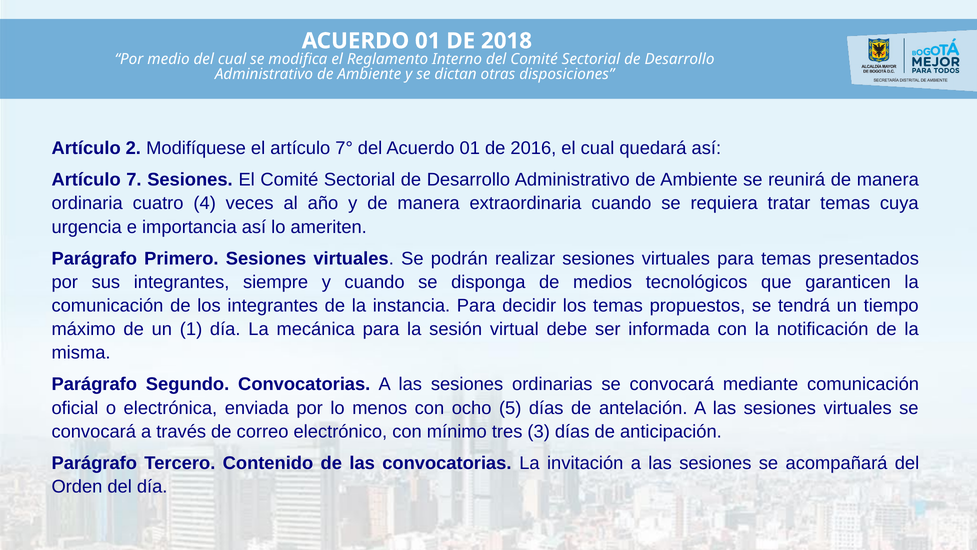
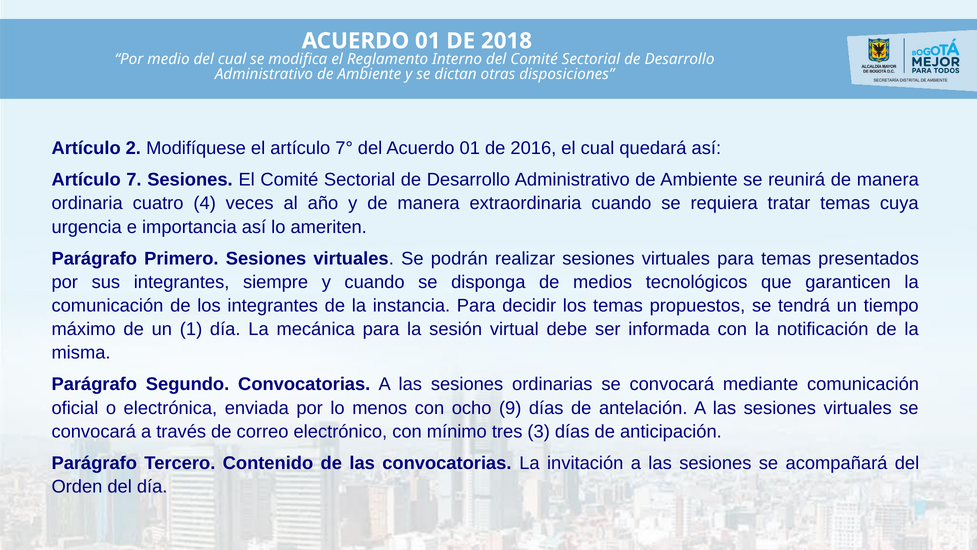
5: 5 -> 9
